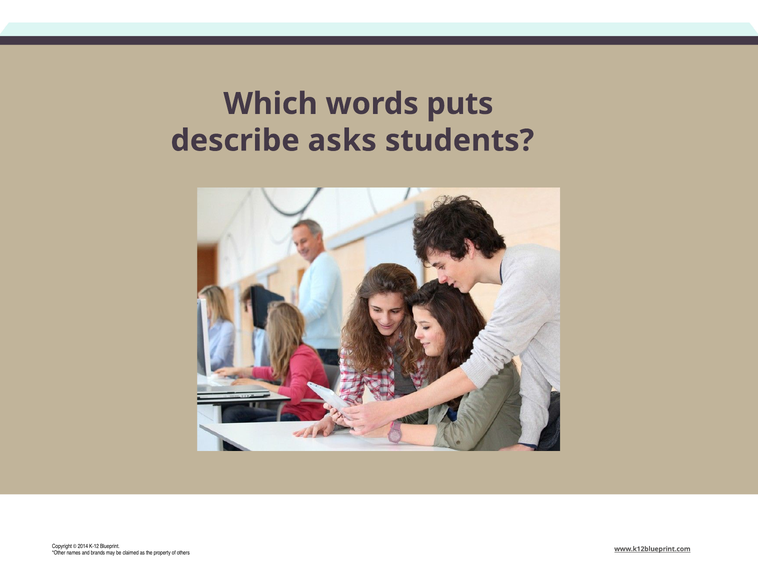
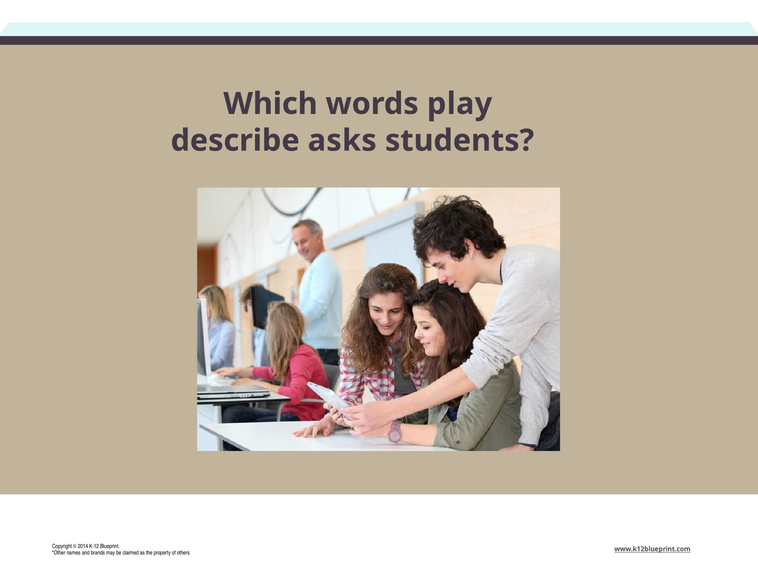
puts: puts -> play
